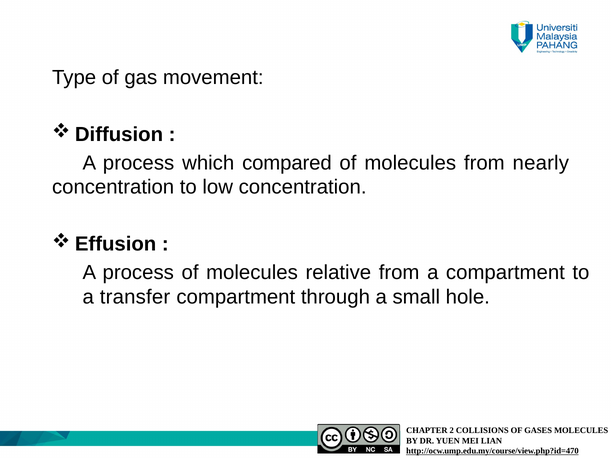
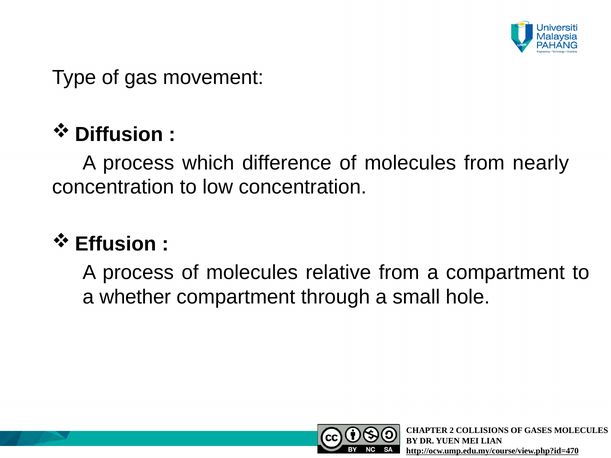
compared: compared -> difference
transfer: transfer -> whether
